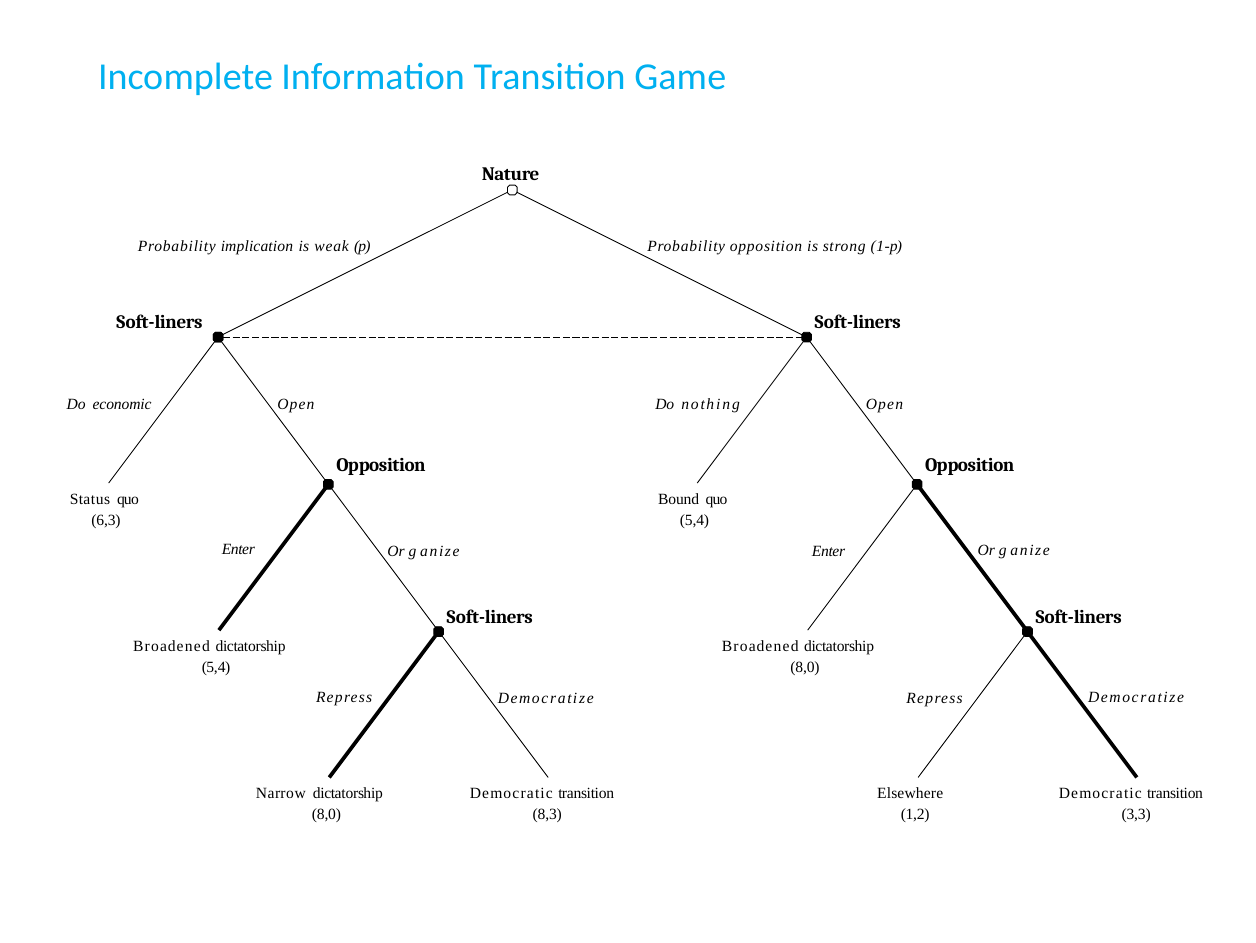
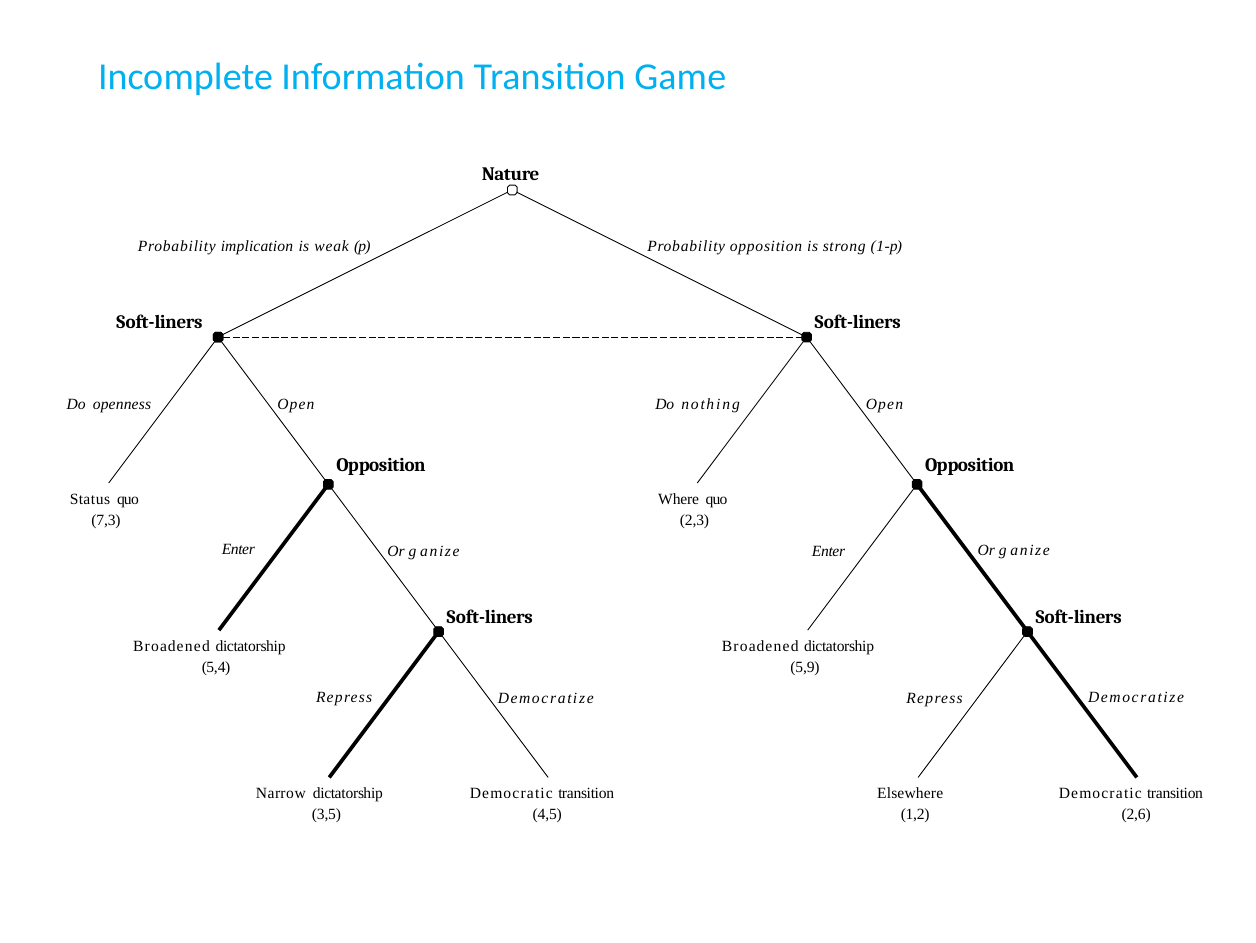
economic: economic -> openness
Bound: Bound -> Where
6,3: 6,3 -> 7,3
5,4 at (695, 520): 5,4 -> 2,3
8,0 at (805, 667): 8,0 -> 5,9
8,0 at (326, 814): 8,0 -> 3,5
8,3: 8,3 -> 4,5
3,3: 3,3 -> 2,6
